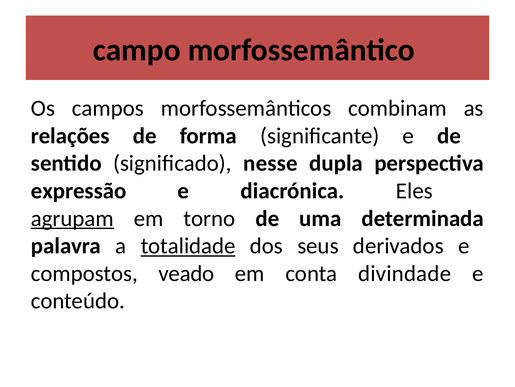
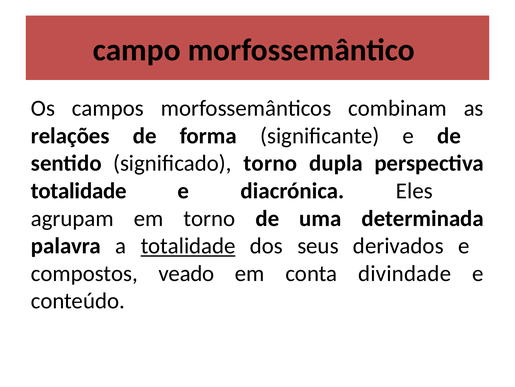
significado nesse: nesse -> torno
expressão at (79, 191): expressão -> totalidade
agrupam underline: present -> none
